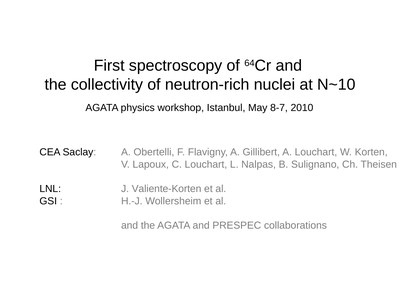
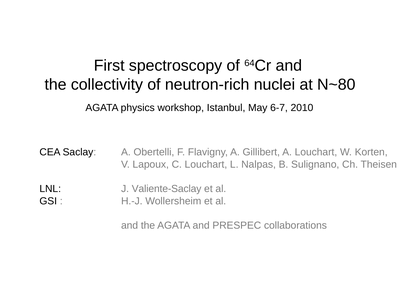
N~10: N~10 -> N~80
8-7: 8-7 -> 6-7
Valiente-Korten: Valiente-Korten -> Valiente-Saclay
